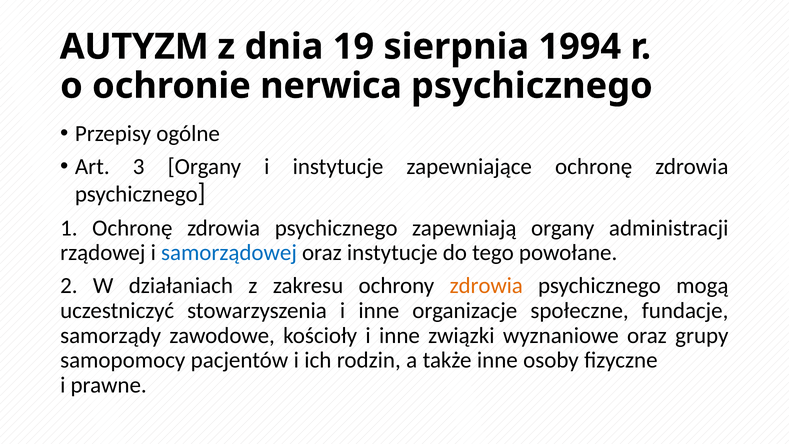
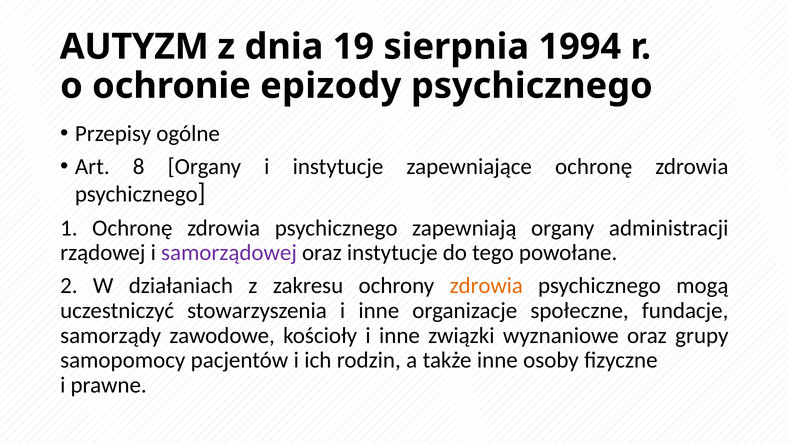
nerwica: nerwica -> epizody
3: 3 -> 8
samorządowej colour: blue -> purple
